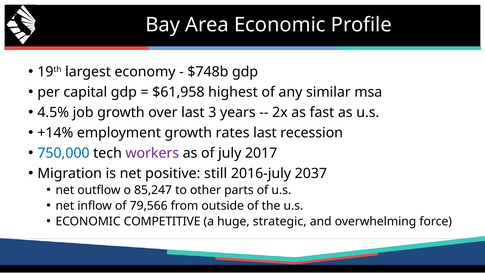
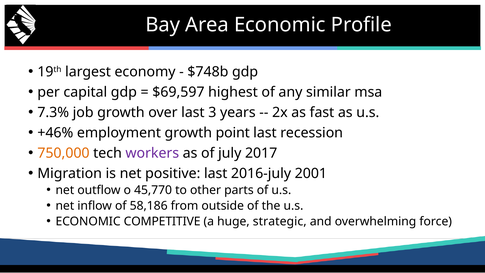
$61,958: $61,958 -> $69,597
4.5%: 4.5% -> 7.3%
+14%: +14% -> +46%
rates: rates -> point
750,000 colour: blue -> orange
positive still: still -> last
2037: 2037 -> 2001
85,247: 85,247 -> 45,770
79,566: 79,566 -> 58,186
